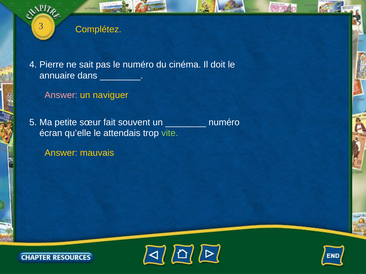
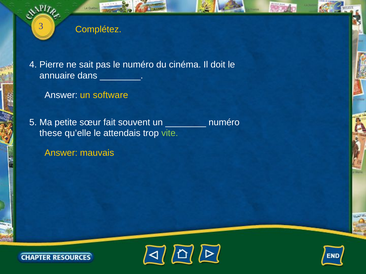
Answer at (61, 95) colour: pink -> white
naviguer: naviguer -> software
écran: écran -> these
